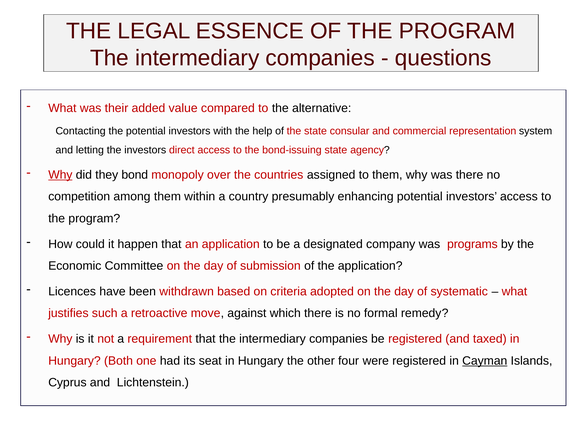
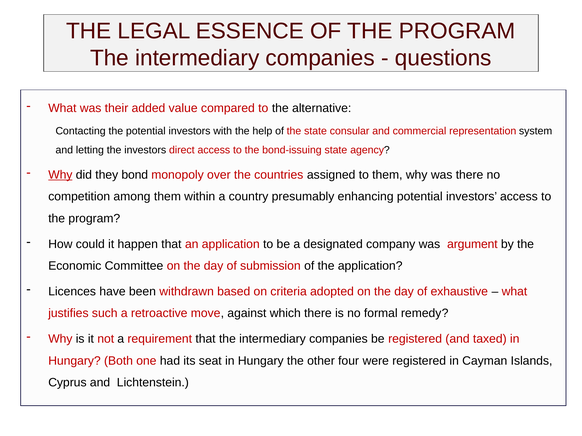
programs: programs -> argument
systematic: systematic -> exhaustive
Cayman underline: present -> none
